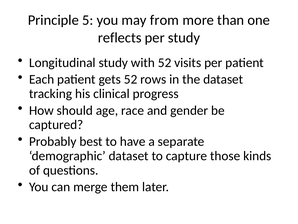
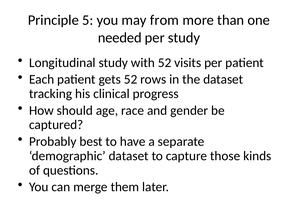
reflects: reflects -> needed
